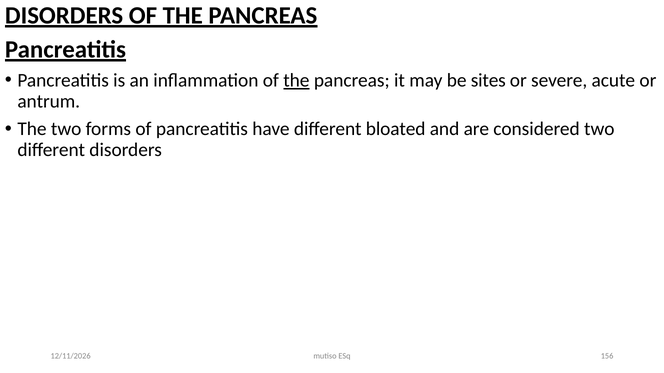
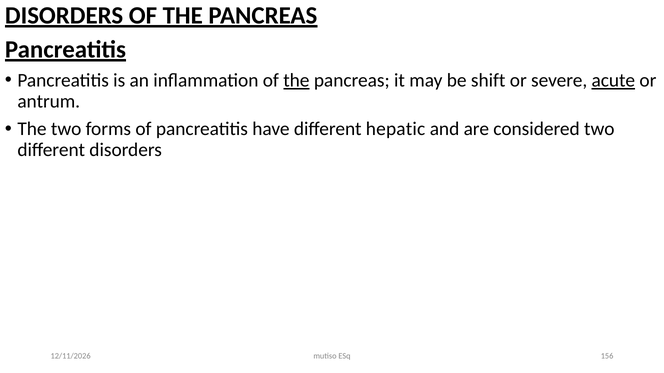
sites: sites -> shift
acute underline: none -> present
bloated: bloated -> hepatic
